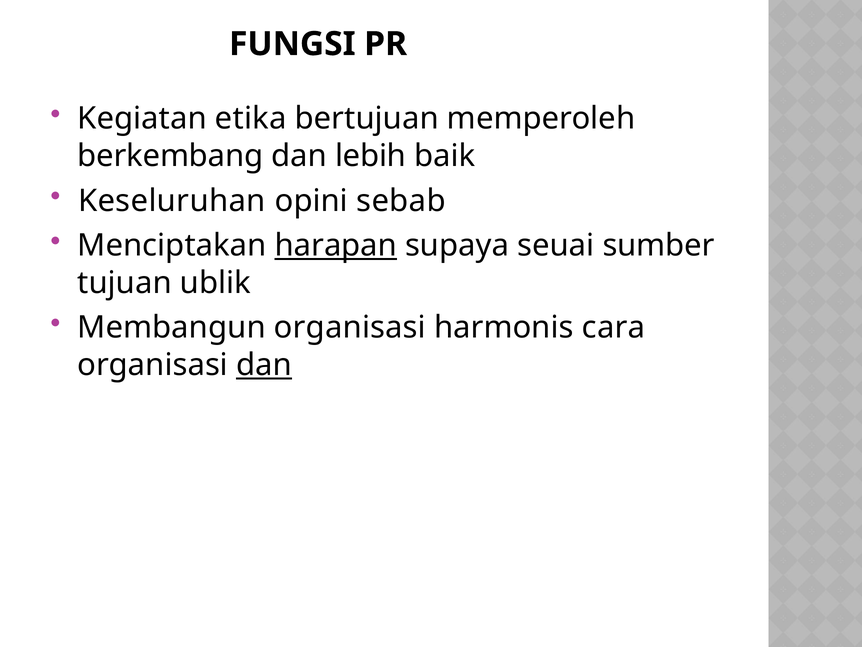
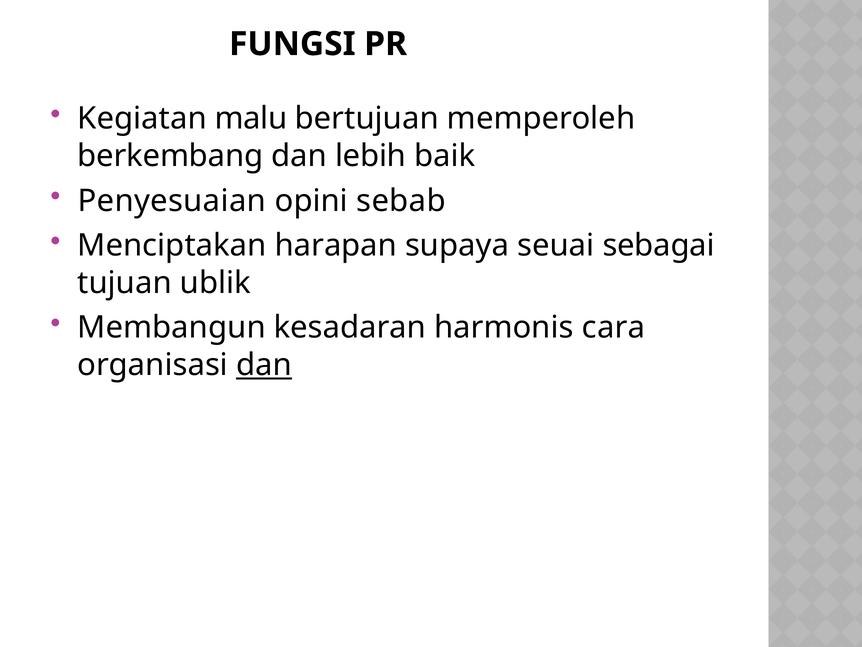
etika: etika -> malu
Keseluruhan: Keseluruhan -> Penyesuaian
harapan underline: present -> none
sumber: sumber -> sebagai
Membangun organisasi: organisasi -> kesadaran
